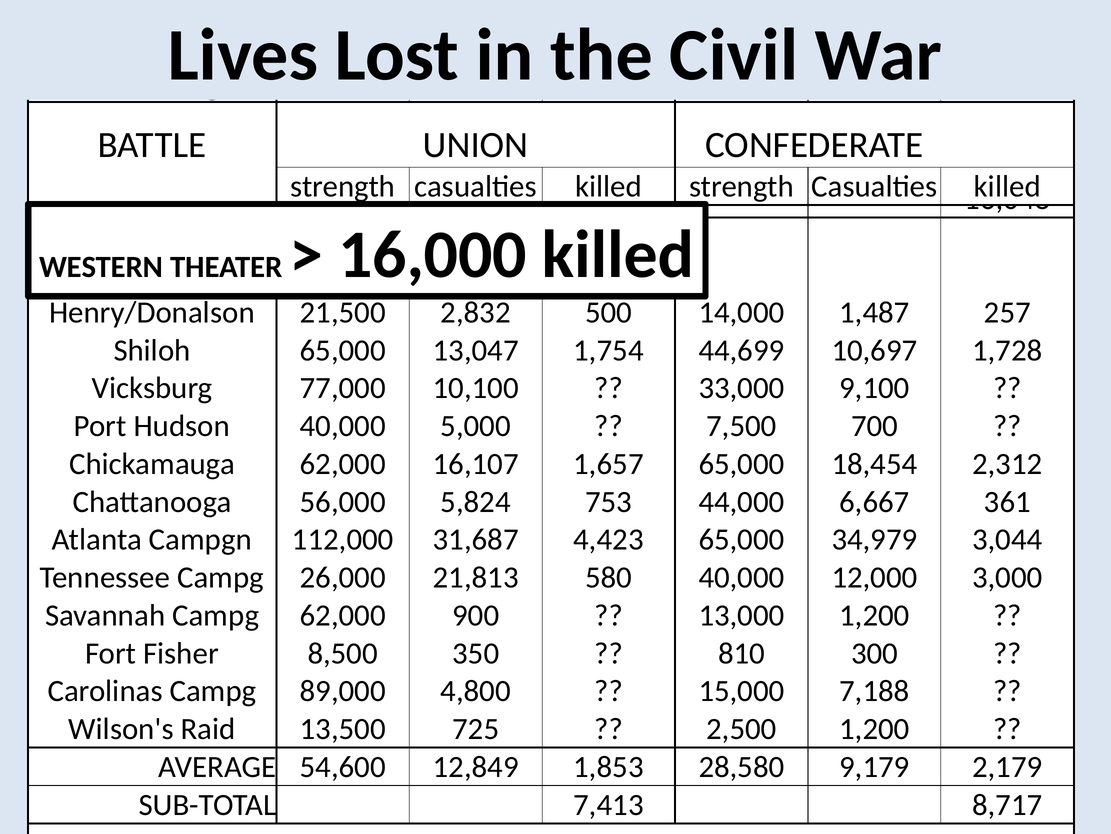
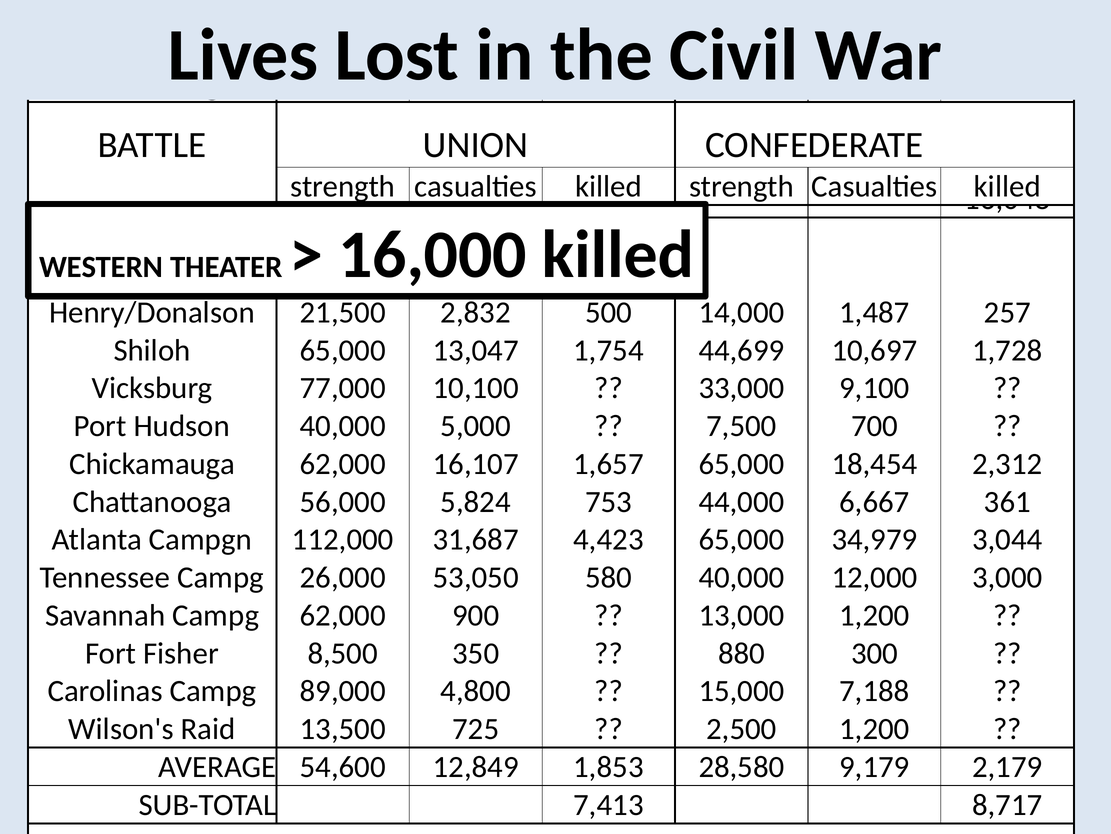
21,813: 21,813 -> 53,050
810: 810 -> 880
